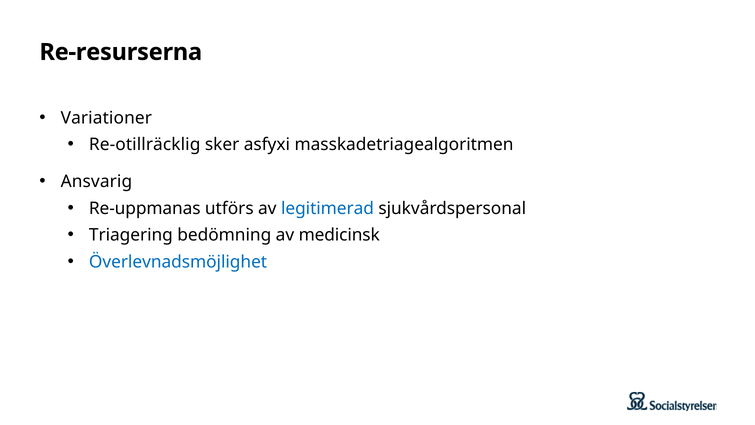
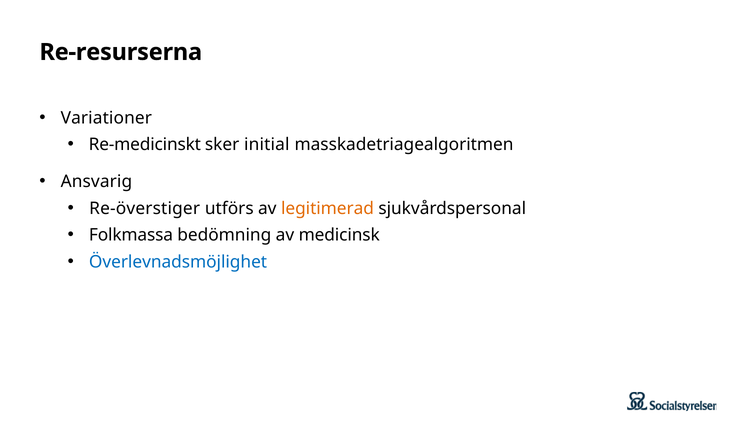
Re-otillräcklig: Re-otillräcklig -> Re-medicinskt
asfyxi: asfyxi -> initial
Re-uppmanas: Re-uppmanas -> Re-överstiger
legitimerad colour: blue -> orange
Triagering: Triagering -> Folkmassa
